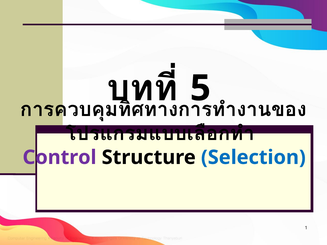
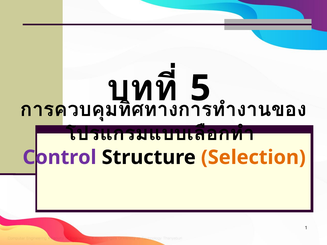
Selection colour: blue -> orange
